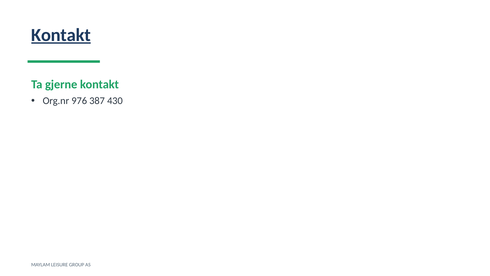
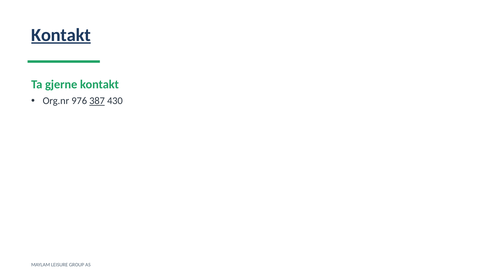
387 underline: none -> present
